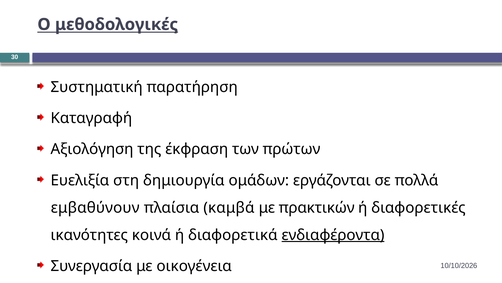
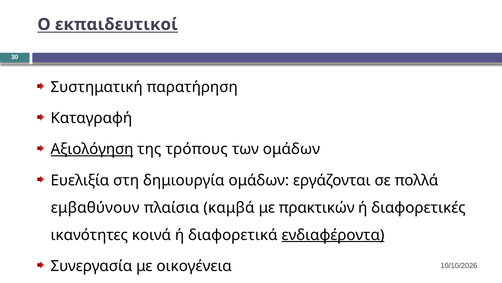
μεθοδολογικές: μεθοδολογικές -> εκπαιδευτικοί
Αξιολόγηση underline: none -> present
έκφραση: έκφραση -> τρόπους
των πρώτων: πρώτων -> ομάδων
